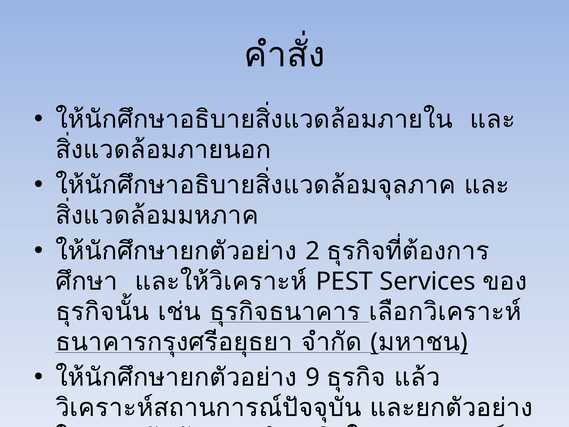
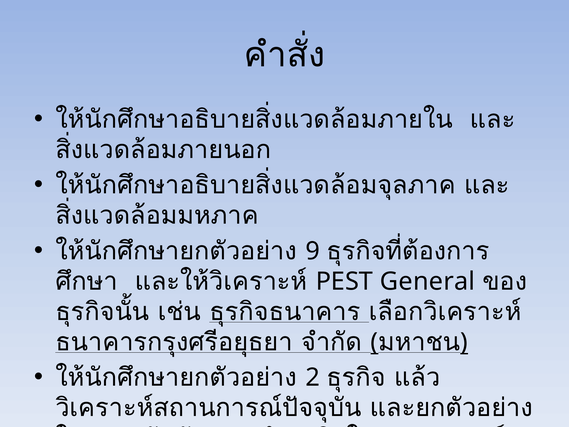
2: 2 -> 9
Services: Services -> General
9: 9 -> 2
